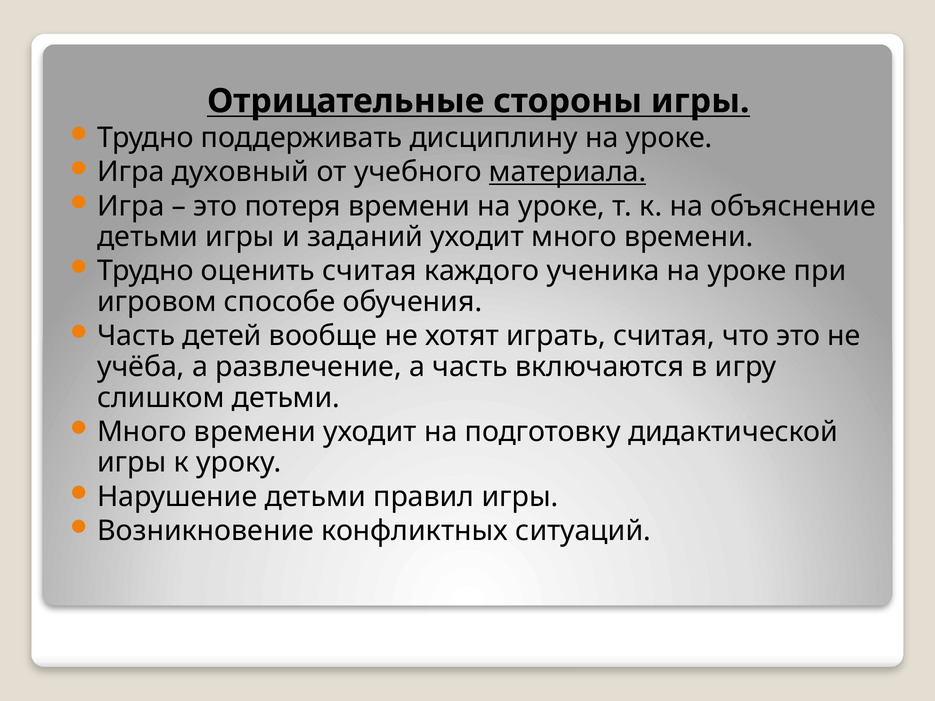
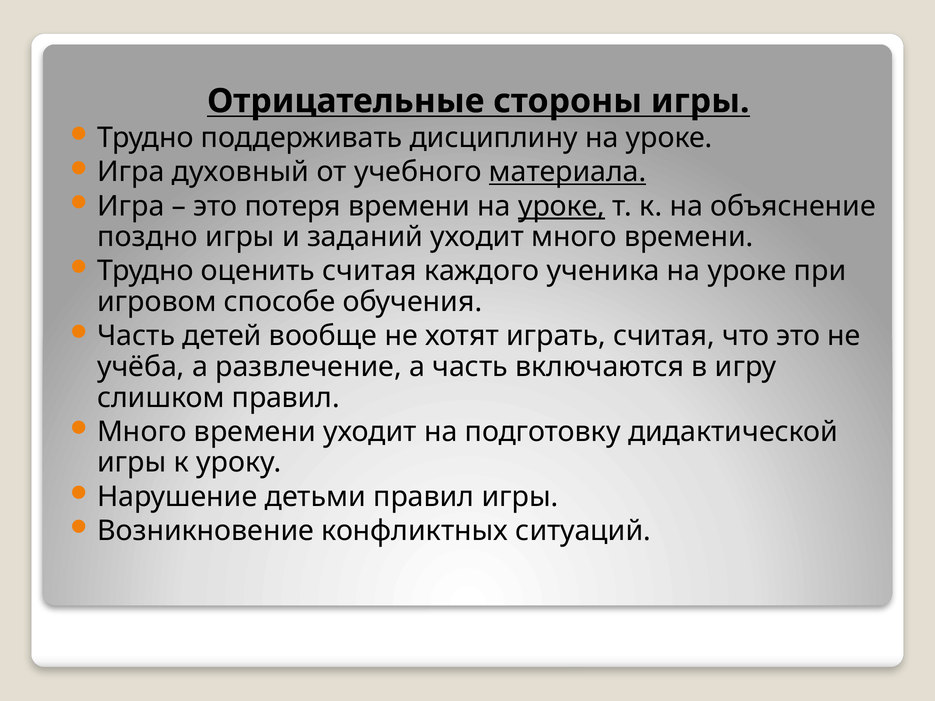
уроке at (562, 206) underline: none -> present
детьми at (148, 237): детьми -> поздно
слишком детьми: детьми -> правил
